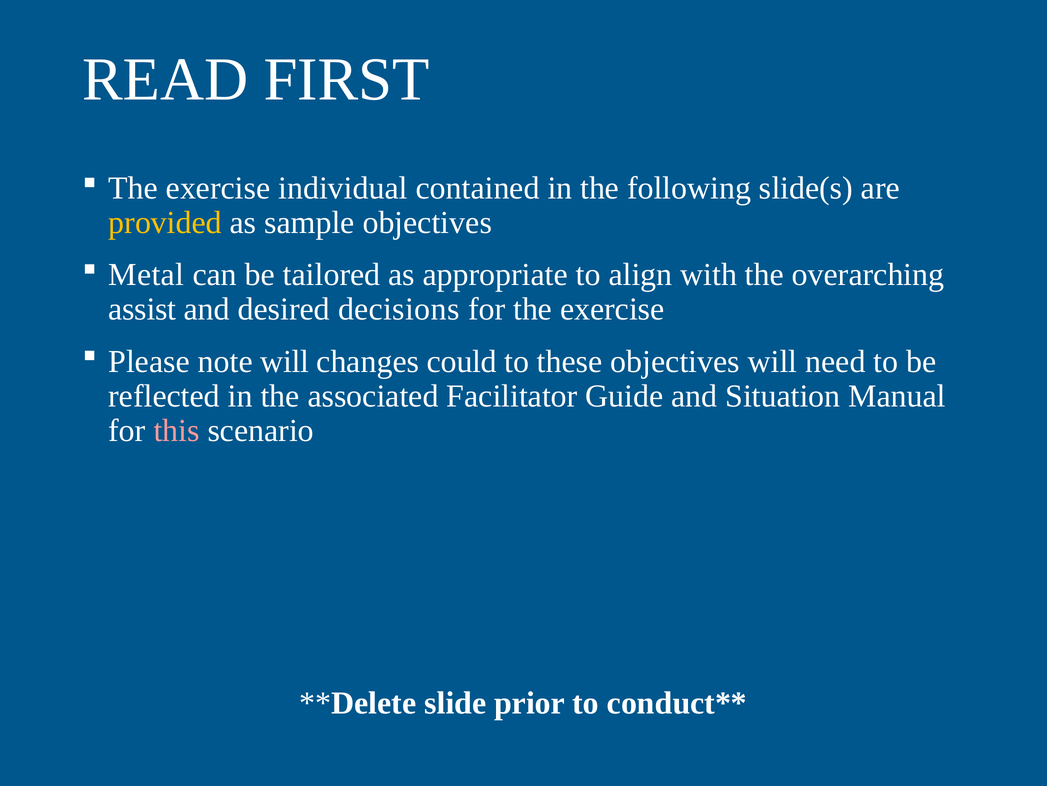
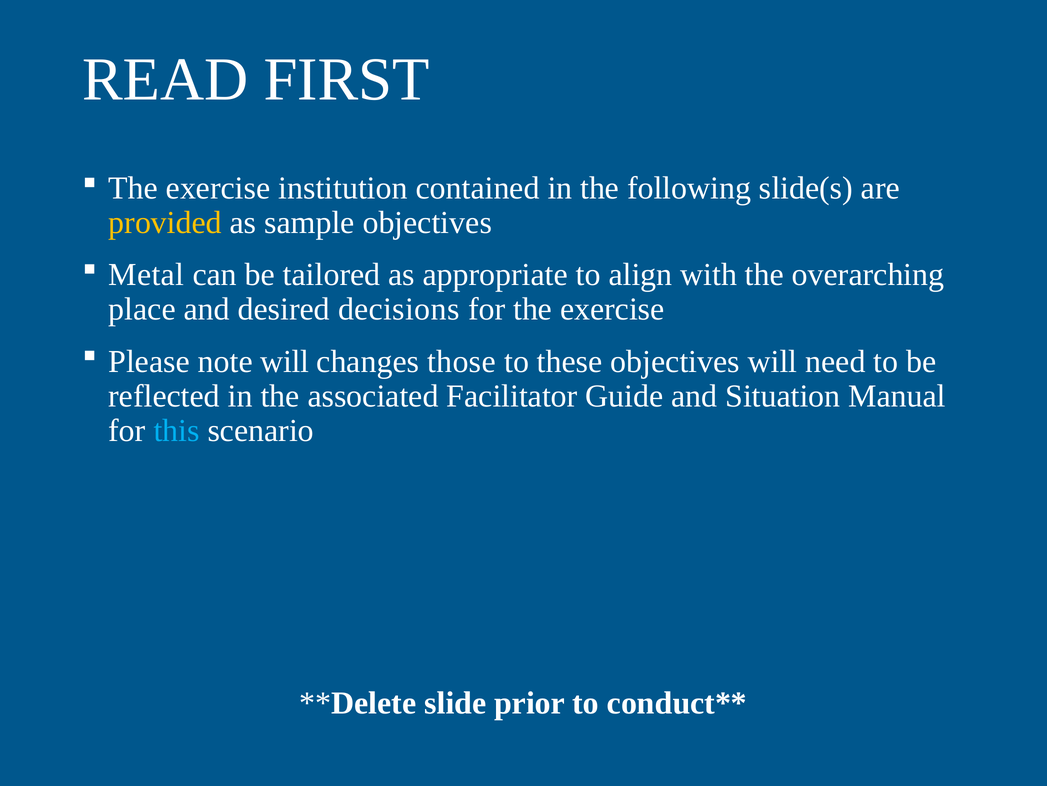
individual: individual -> institution
assist: assist -> place
could: could -> those
this colour: pink -> light blue
